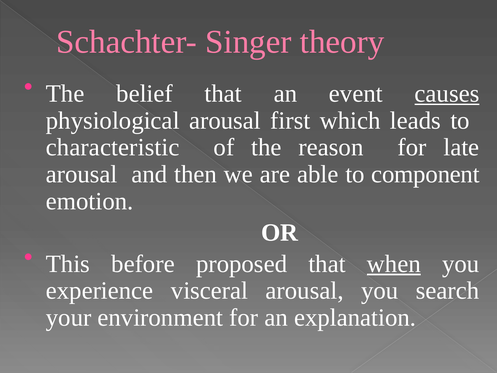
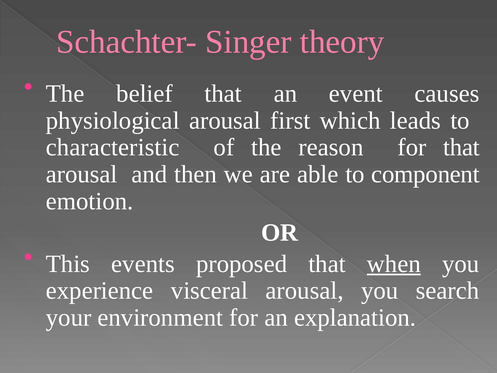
causes underline: present -> none
for late: late -> that
before: before -> events
